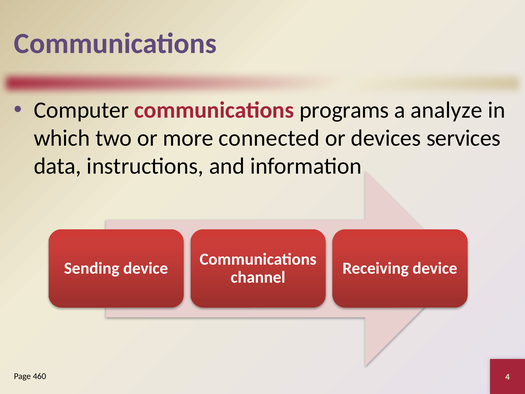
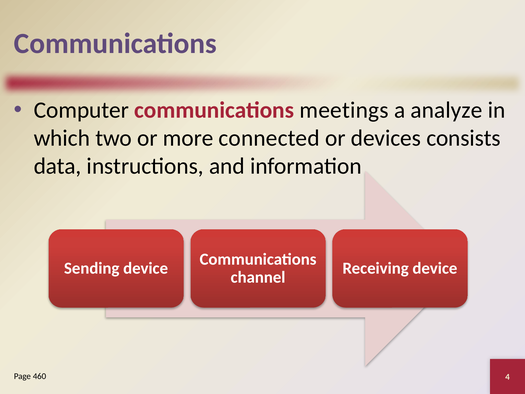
programs: programs -> meetings
services: services -> consists
